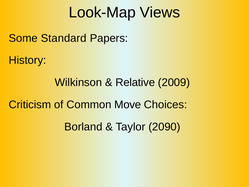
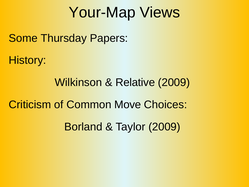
Look-Map: Look-Map -> Your-Map
Standard: Standard -> Thursday
Taylor 2090: 2090 -> 2009
